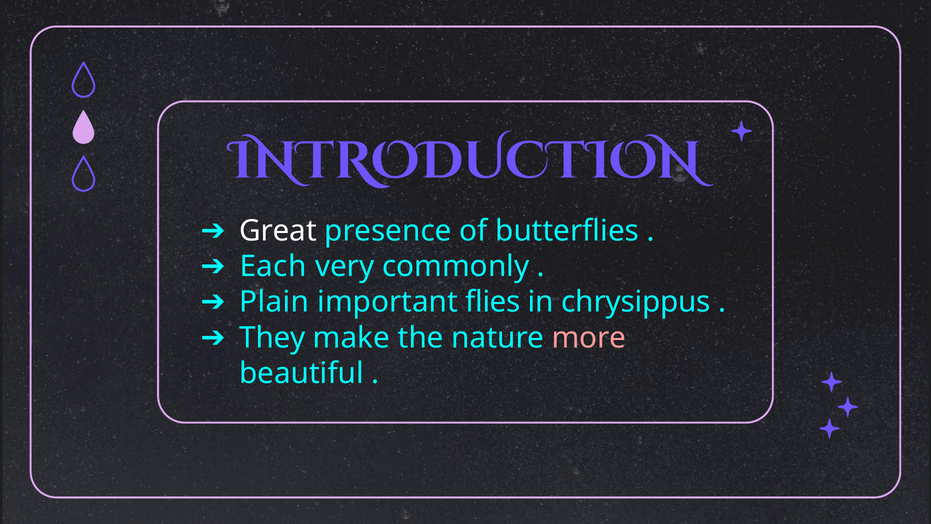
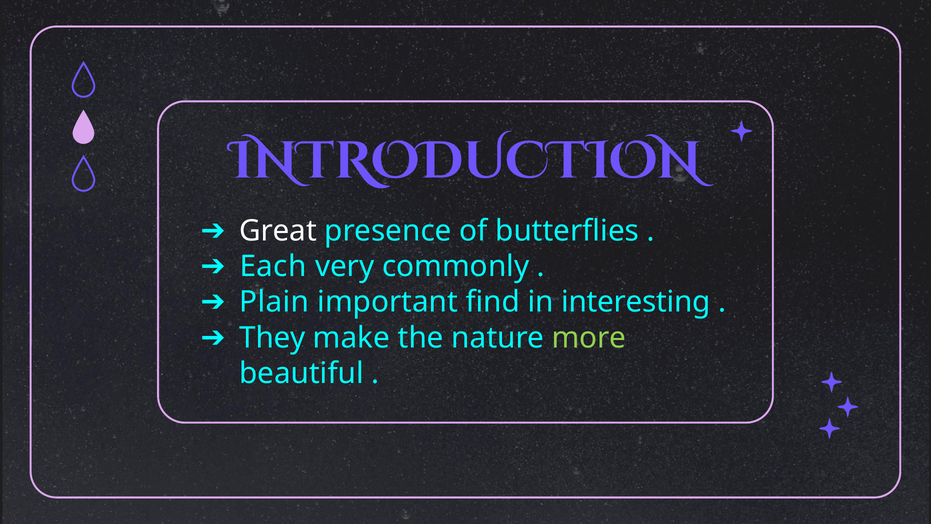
flies: flies -> find
chrysippus: chrysippus -> interesting
more colour: pink -> light green
